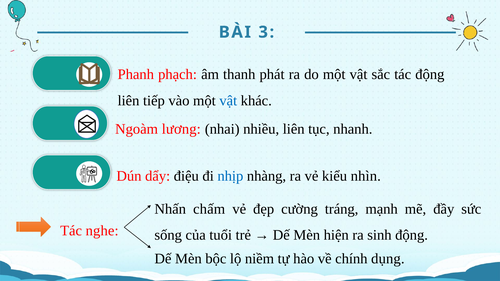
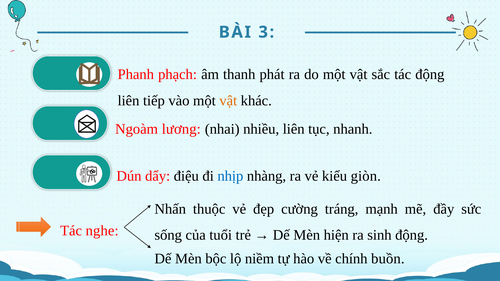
vật at (228, 101) colour: blue -> orange
nhìn: nhìn -> giòn
chấm: chấm -> thuộc
dụng: dụng -> buồn
